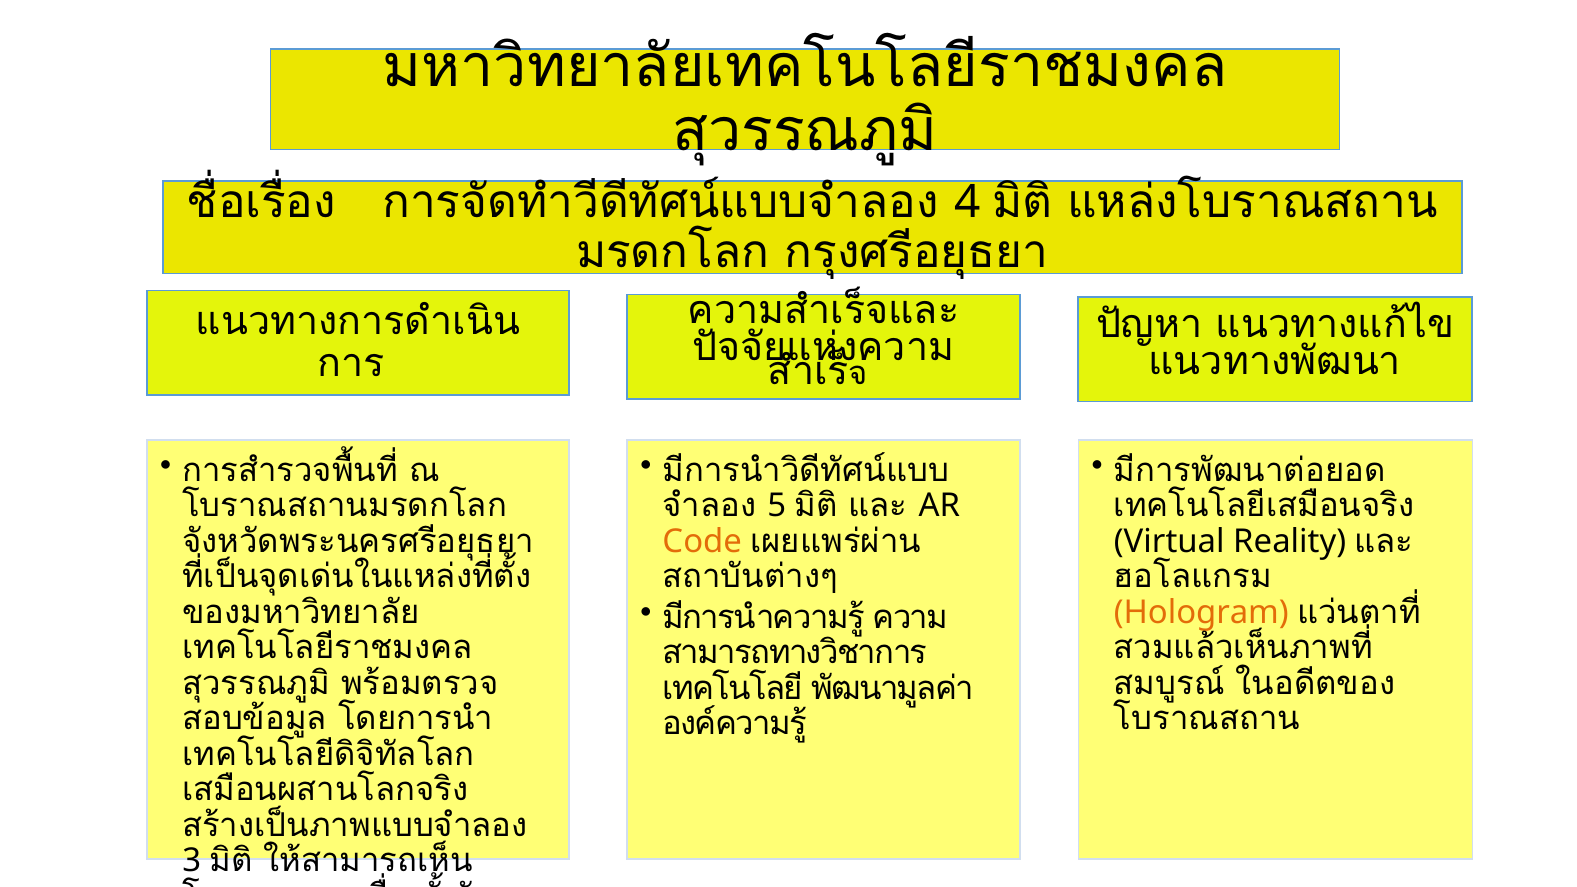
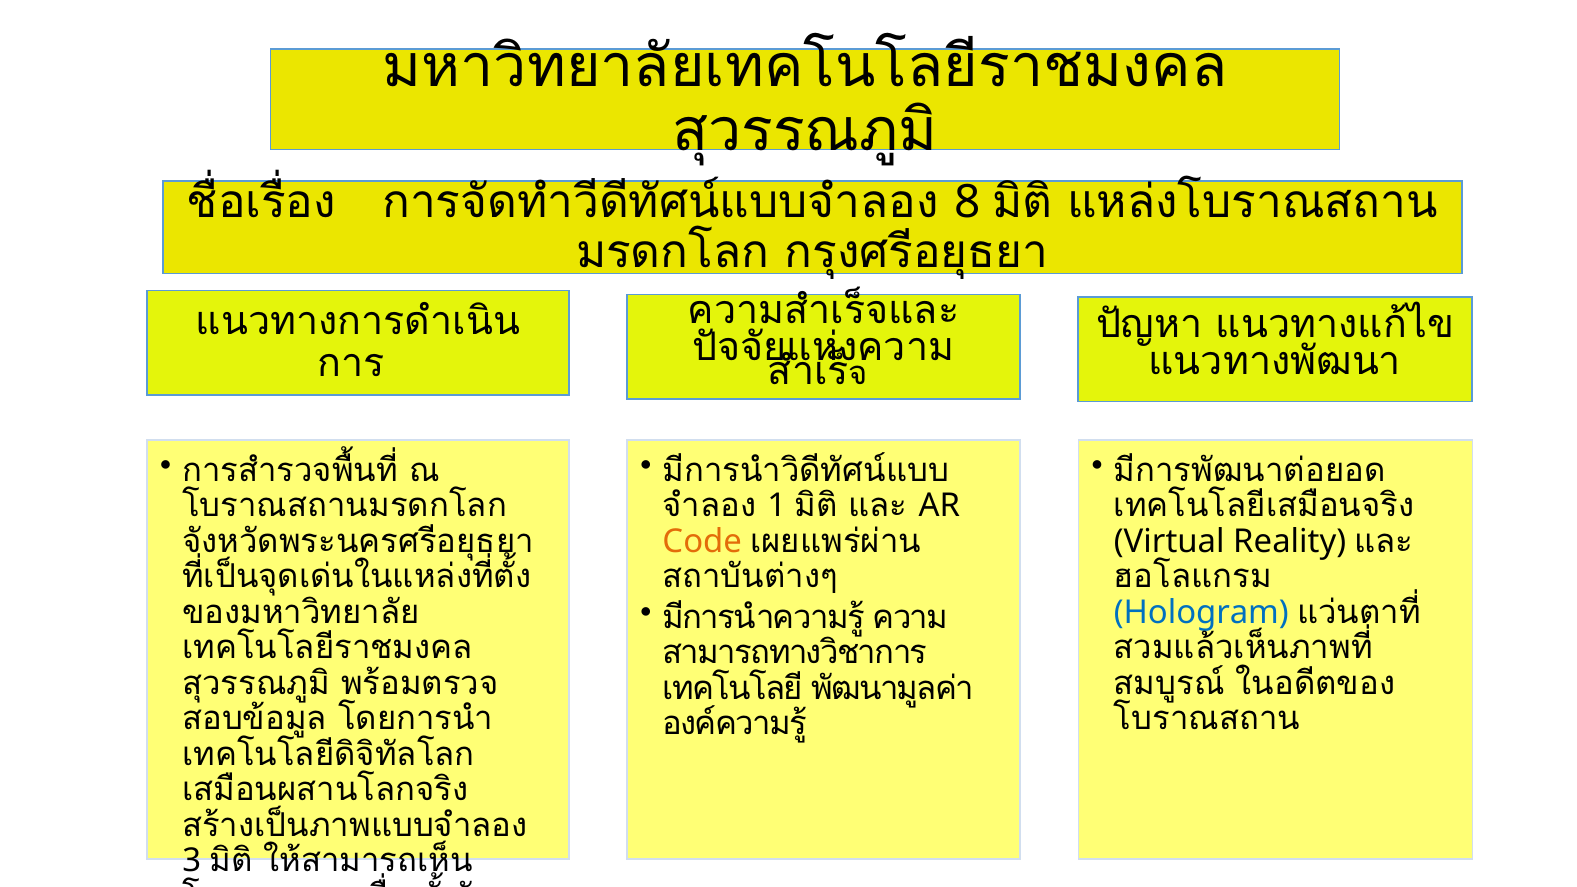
4: 4 -> 8
5: 5 -> 1
Hologram colour: orange -> blue
